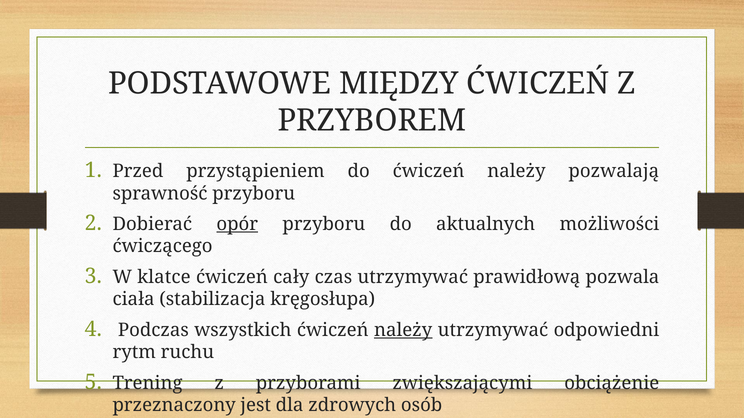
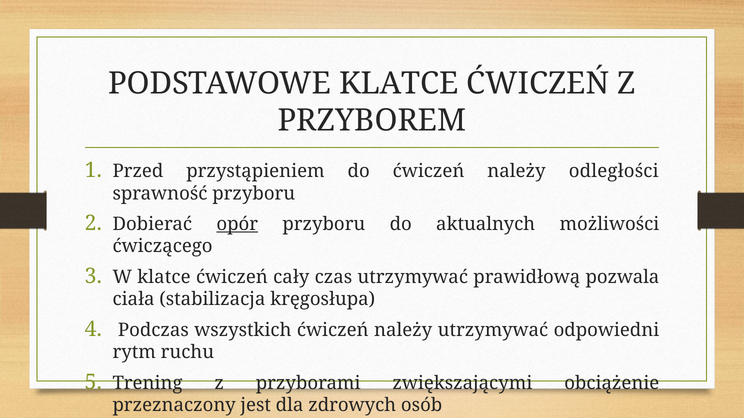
PODSTAWOWE MIĘDZY: MIĘDZY -> KLATCE
pozwalają: pozwalają -> odległości
należy at (403, 330) underline: present -> none
